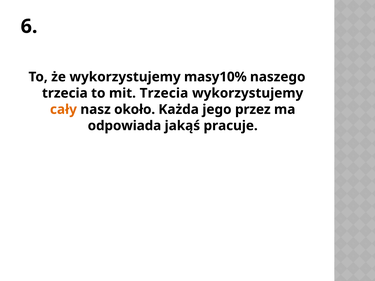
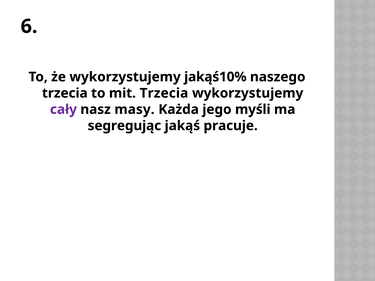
masy10%: masy10% -> jakąś10%
cały colour: orange -> purple
około: około -> masy
przez: przez -> myśli
odpowiada: odpowiada -> segregując
